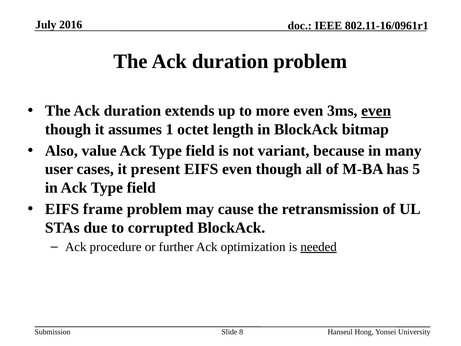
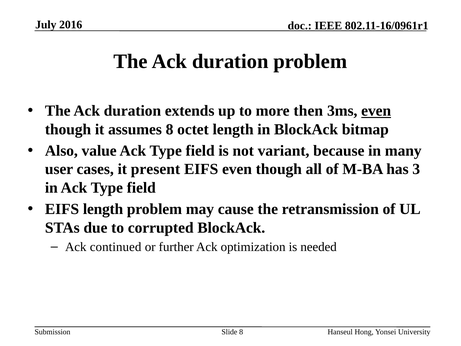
more even: even -> then
assumes 1: 1 -> 8
5: 5 -> 3
EIFS frame: frame -> length
procedure: procedure -> continued
needed underline: present -> none
